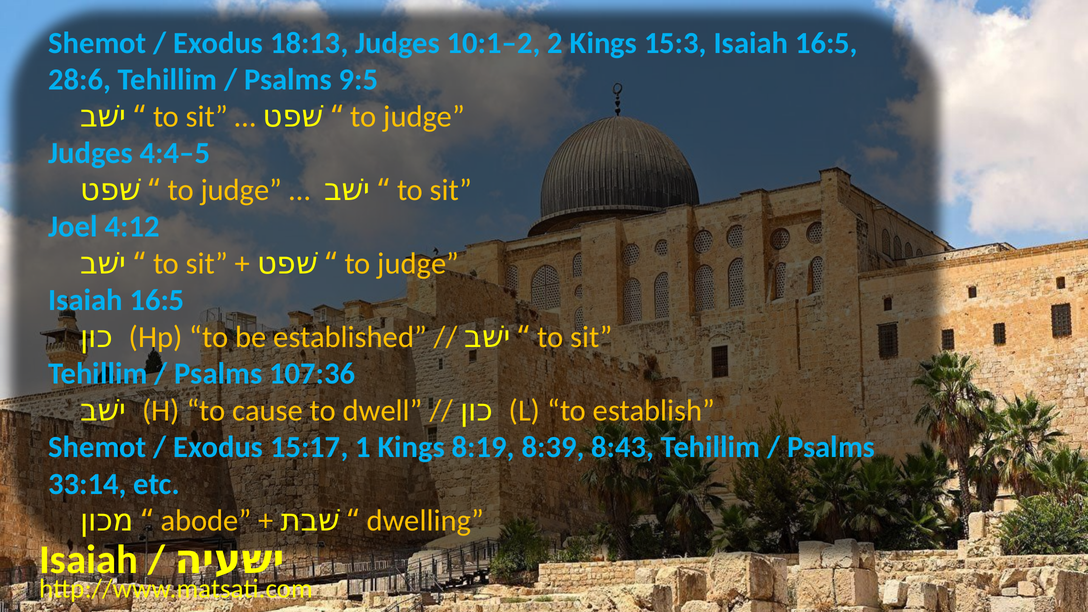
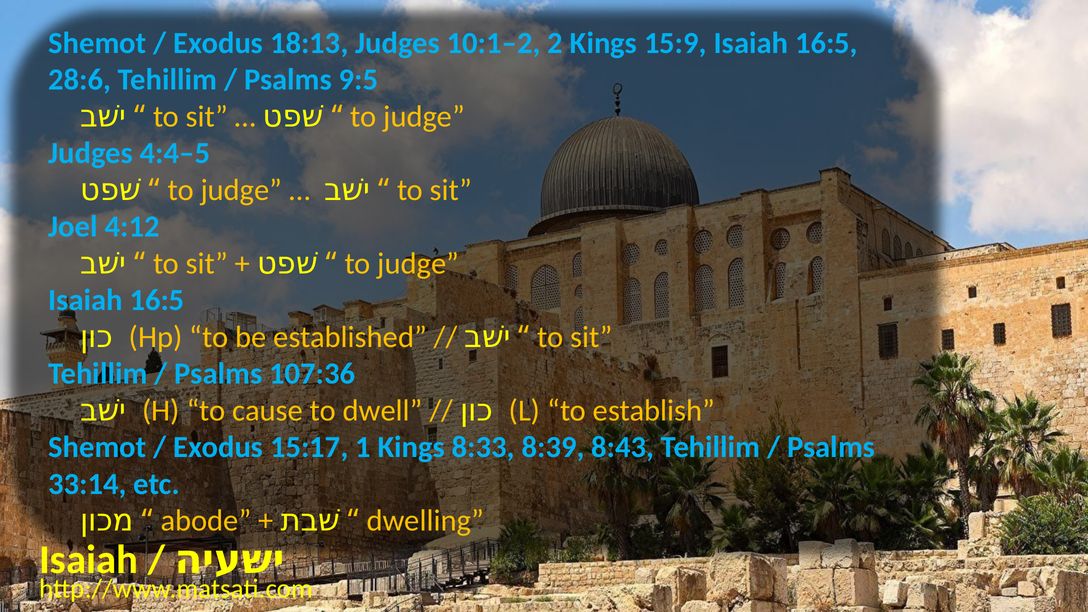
15:3: 15:3 -> 15:9
8:19: 8:19 -> 8:33
